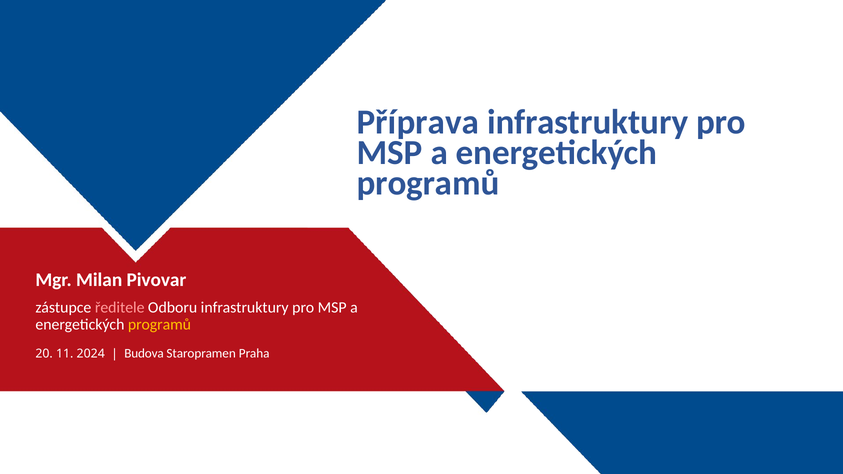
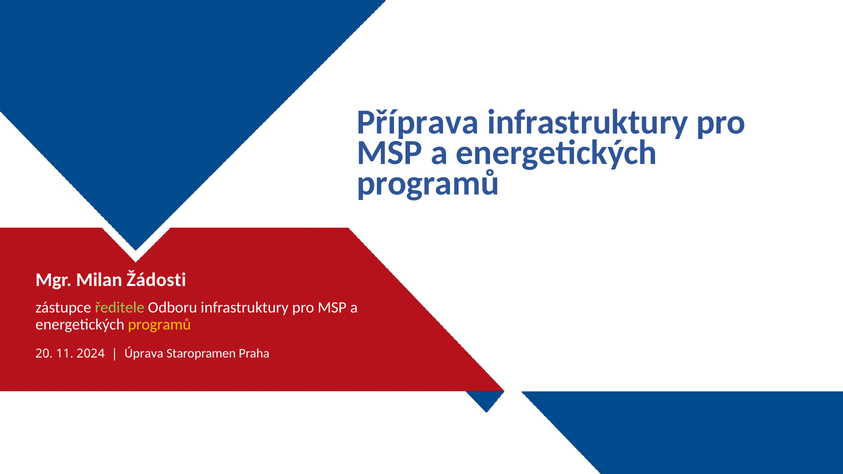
Pivovar: Pivovar -> Žádosti
ředitele colour: pink -> light green
Budova: Budova -> Úprava
